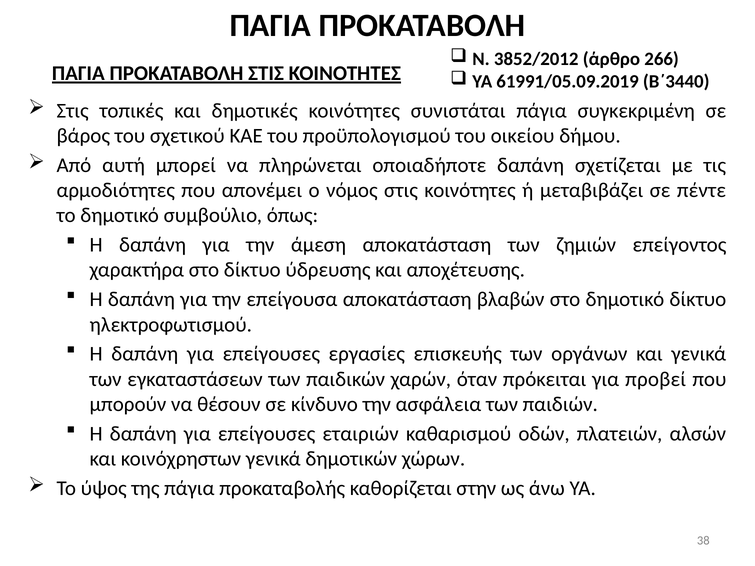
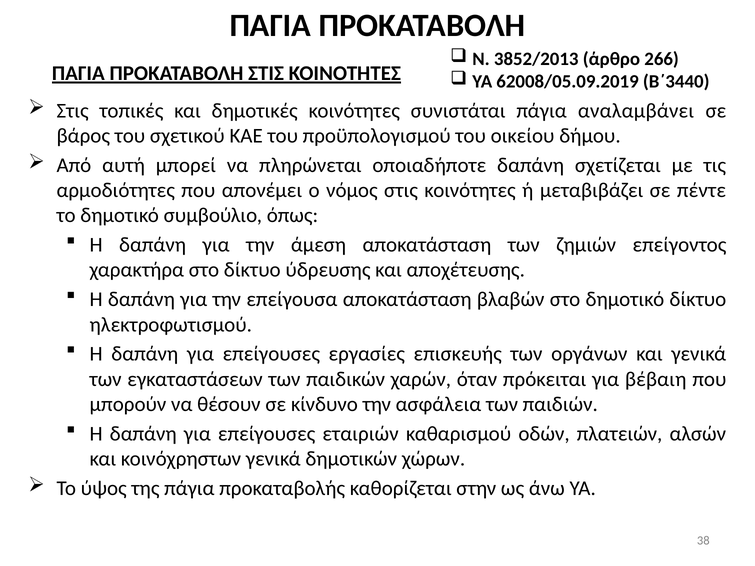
3852/2012: 3852/2012 -> 3852/2013
61991/05.09.2019: 61991/05.09.2019 -> 62008/05.09.2019
συγκεκριμένη: συγκεκριμένη -> αναλαμβάνει
προβεί: προβεί -> βέβαιη
